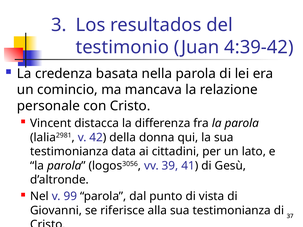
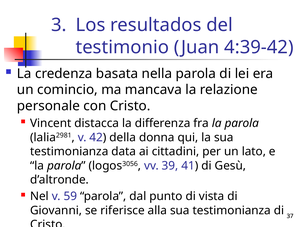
99: 99 -> 59
